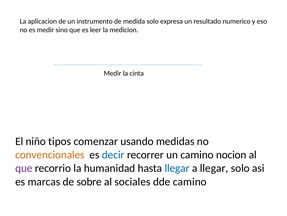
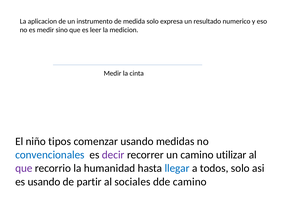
convencionales colour: orange -> blue
decir colour: blue -> purple
nocion: nocion -> utilizar
a llegar: llegar -> todos
es marcas: marcas -> usando
sobre: sobre -> partir
